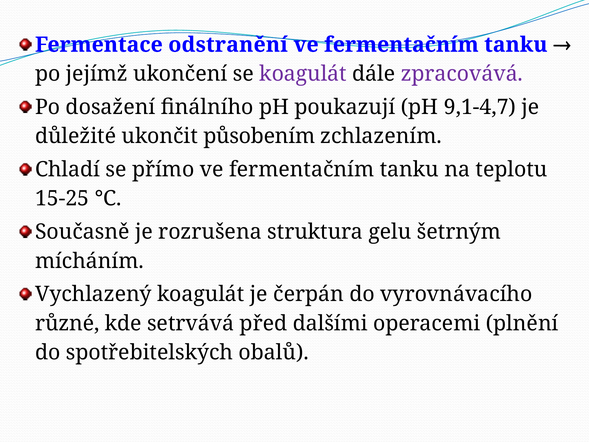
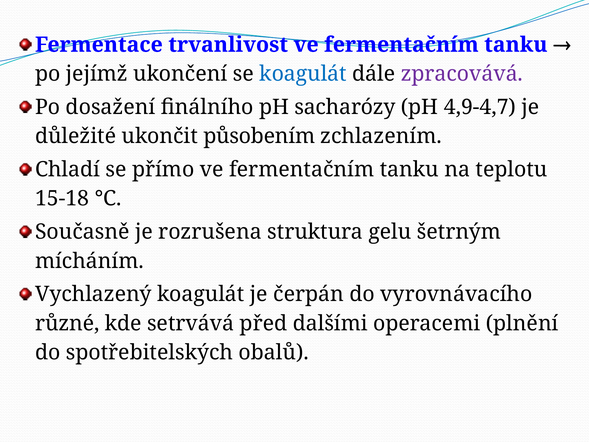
odstranění: odstranění -> trvanlivost
koagulát at (303, 74) colour: purple -> blue
poukazují: poukazují -> sacharózy
9,1-4,7: 9,1-4,7 -> 4,9-4,7
15-25: 15-25 -> 15-18
